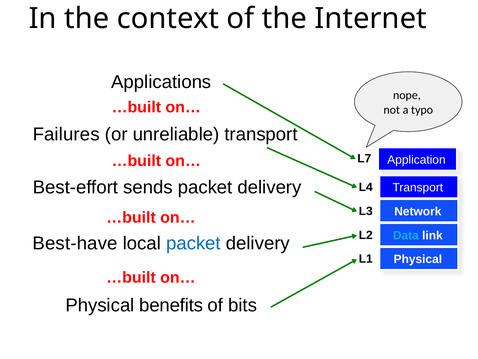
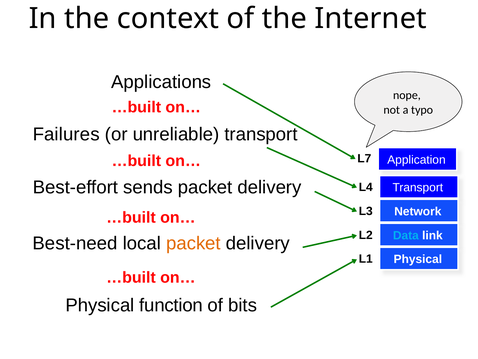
Best-have: Best-have -> Best-need
packet at (193, 243) colour: blue -> orange
benefits: benefits -> function
